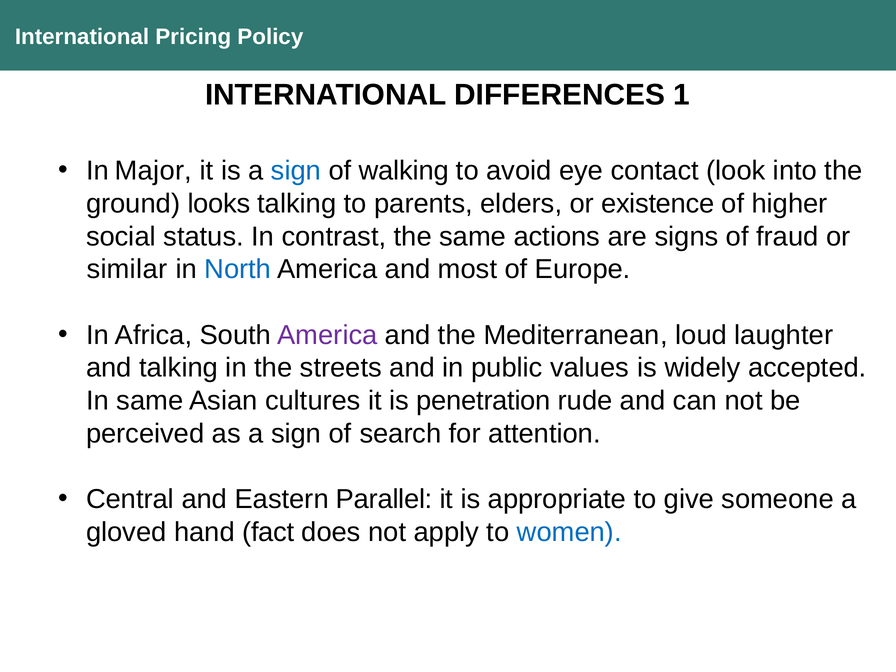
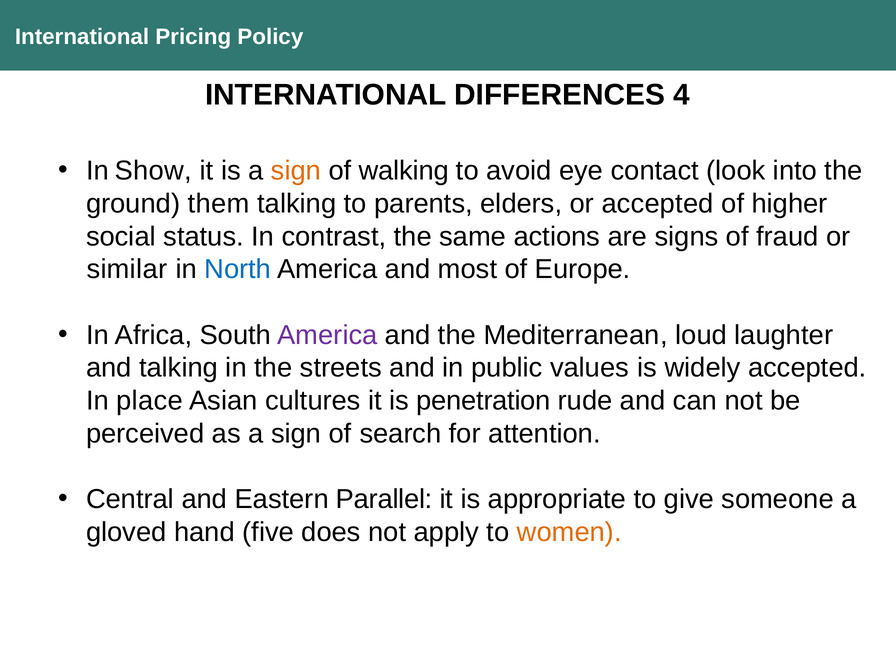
1: 1 -> 4
Major: Major -> Show
sign at (296, 171) colour: blue -> orange
looks: looks -> them
or existence: existence -> accepted
In same: same -> place
fact: fact -> five
women colour: blue -> orange
